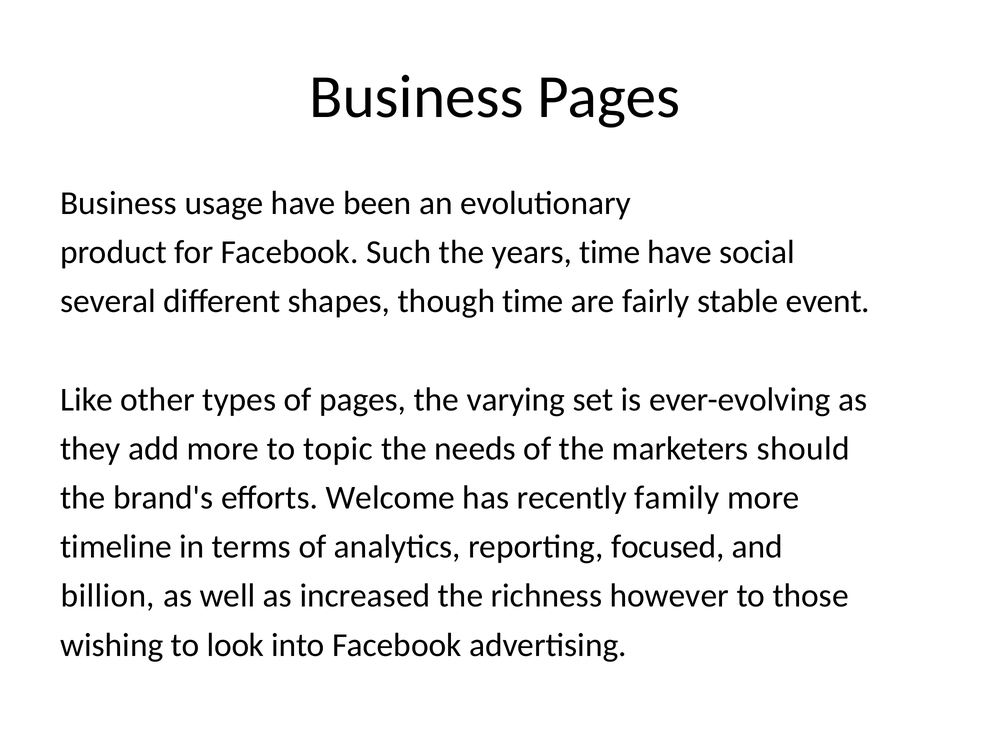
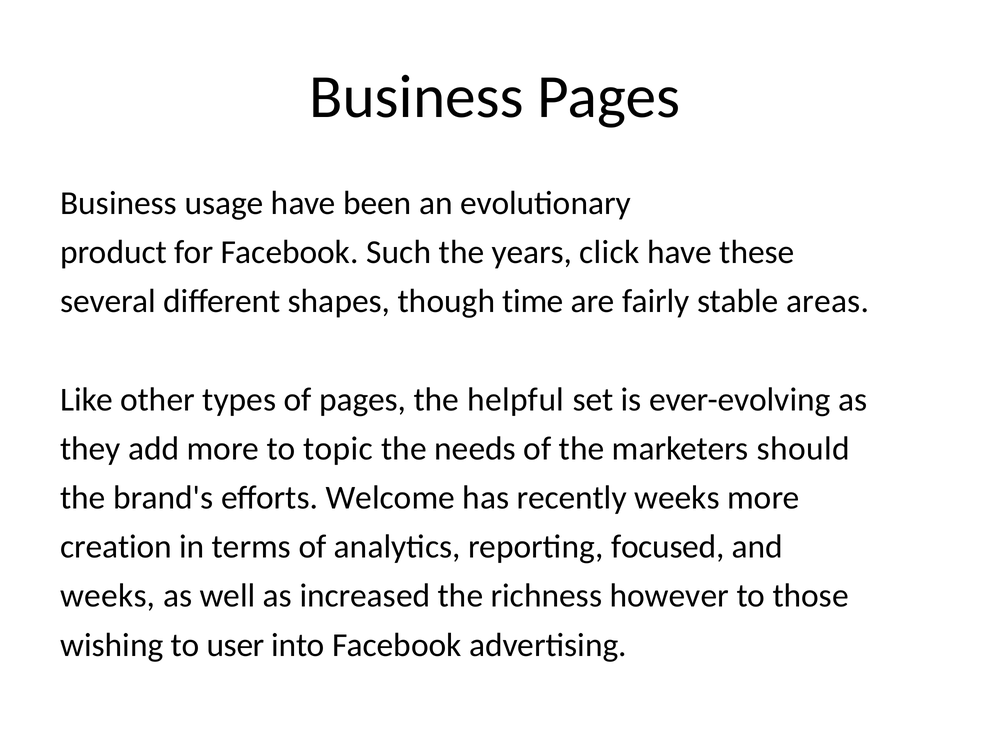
years time: time -> click
social: social -> these
event: event -> areas
varying: varying -> helpful
recently family: family -> weeks
timeline: timeline -> creation
billion at (108, 596): billion -> weeks
look: look -> user
